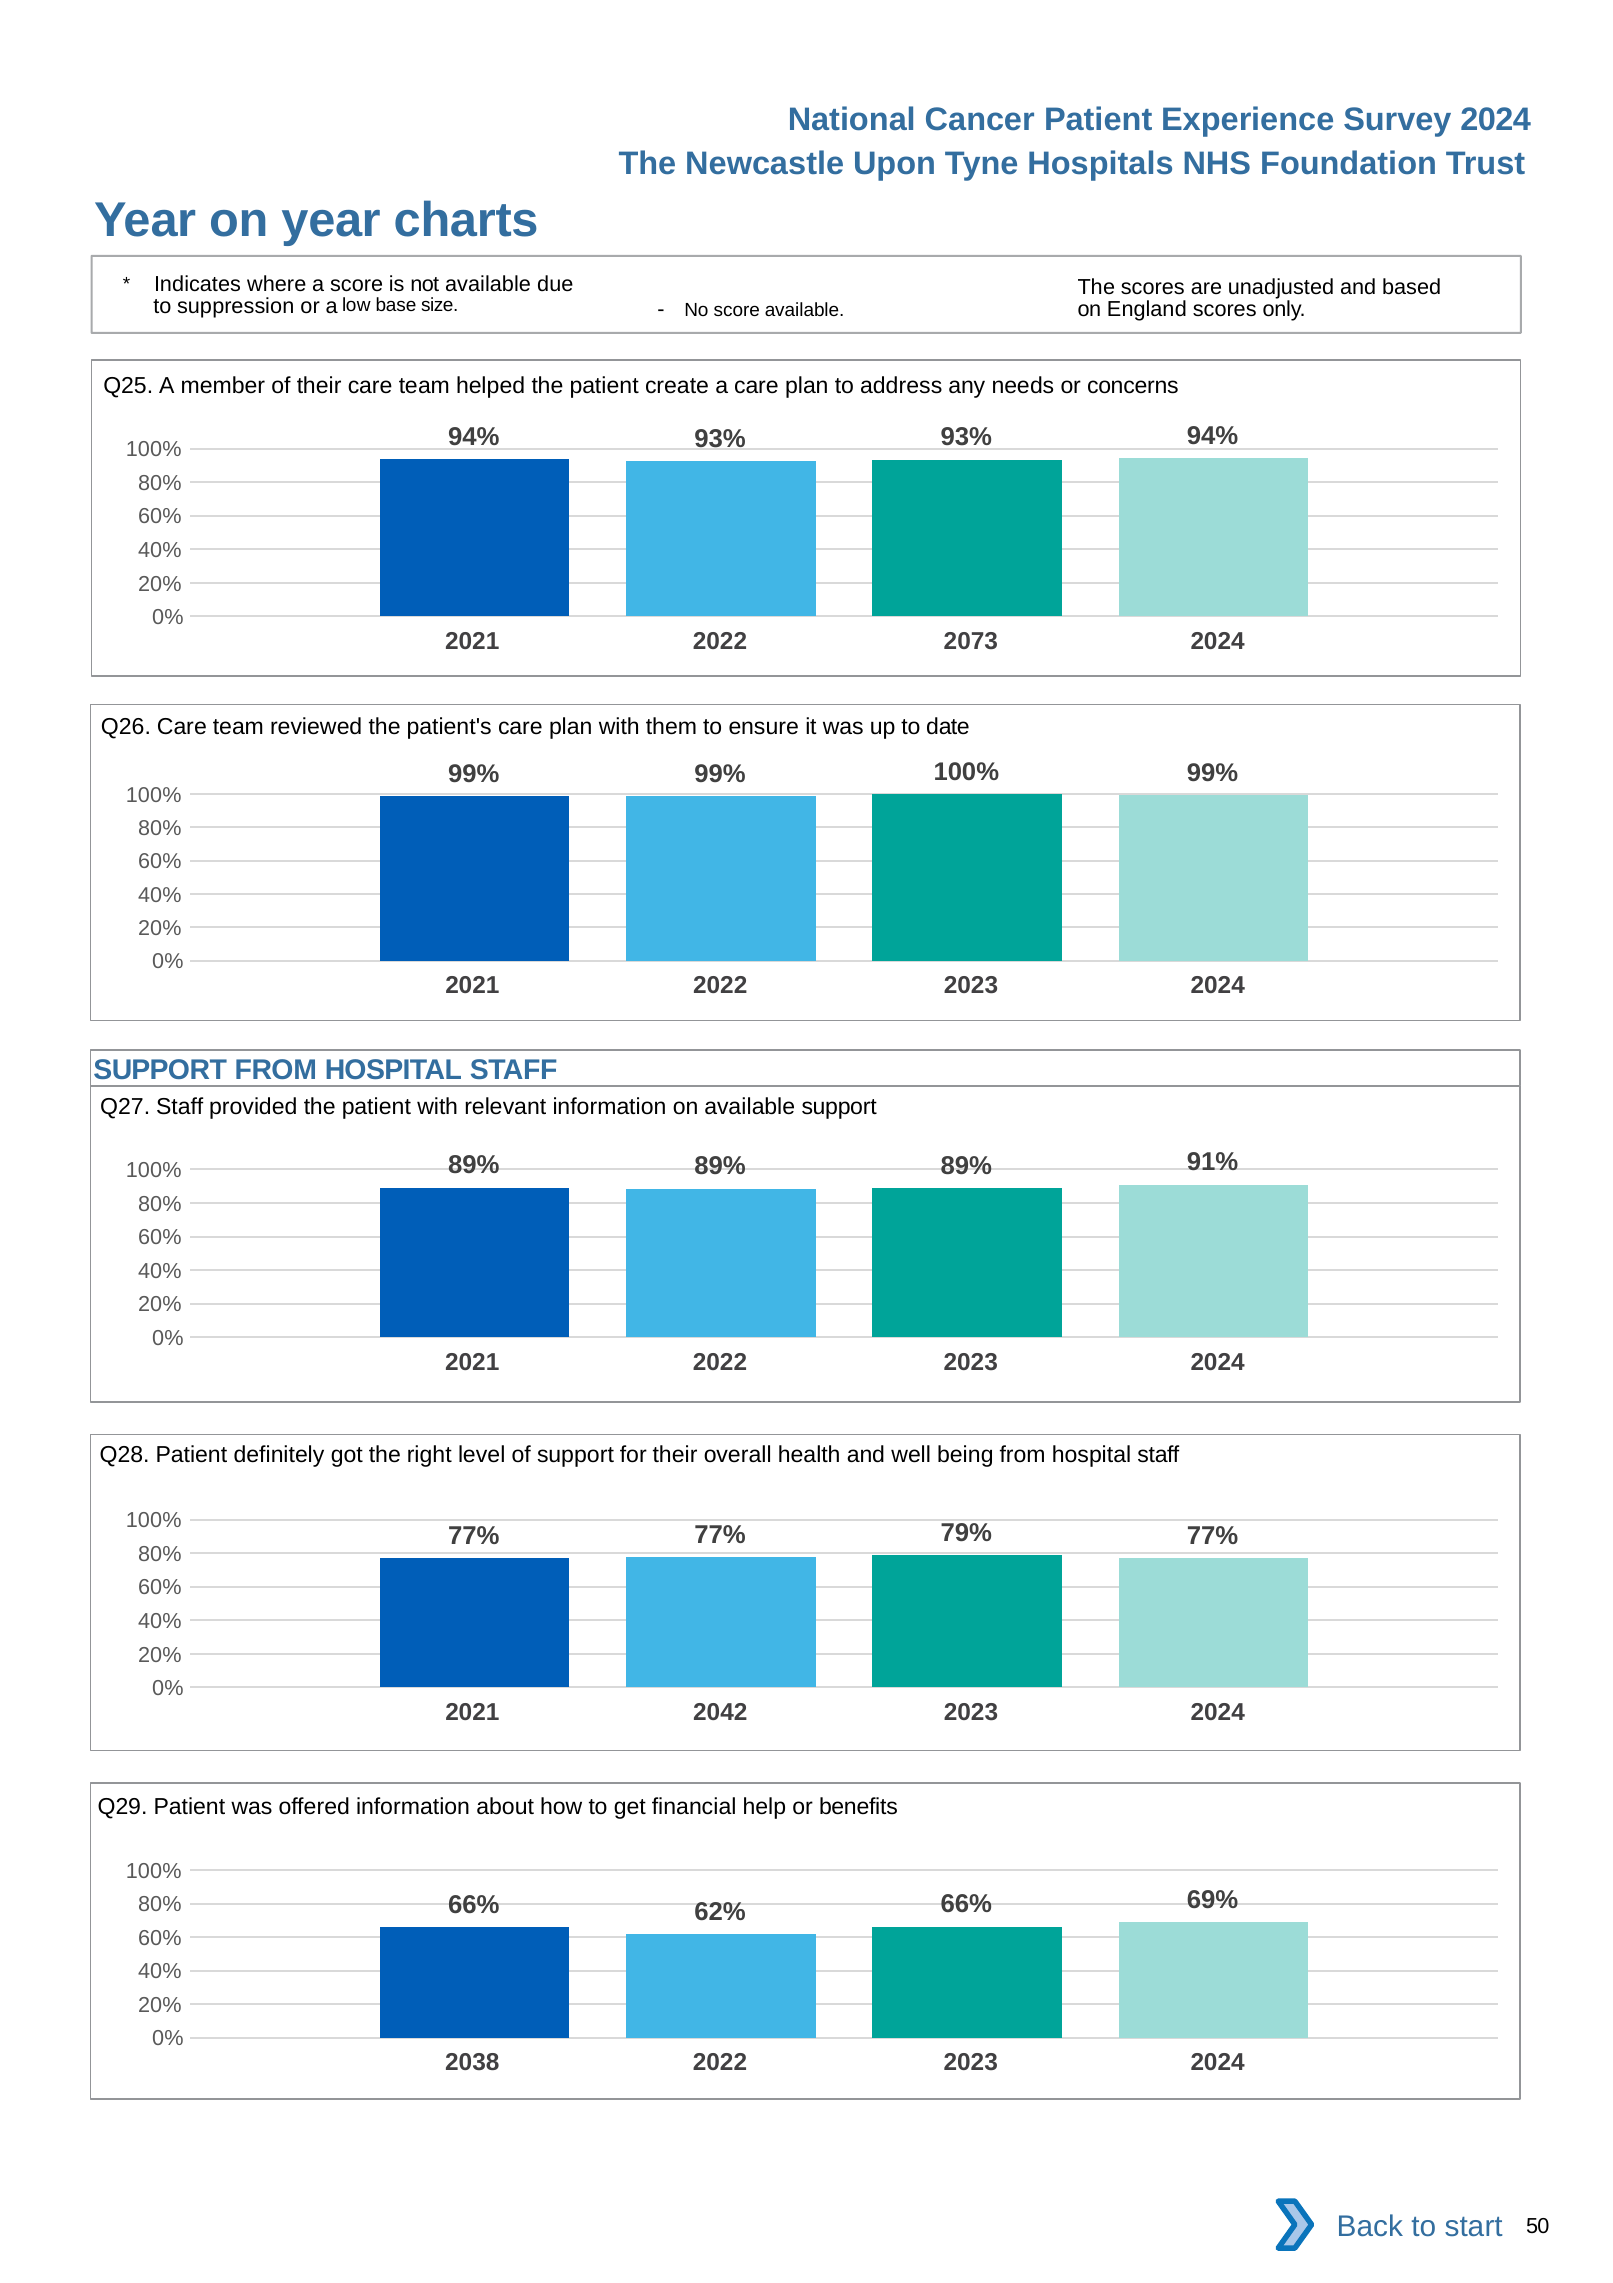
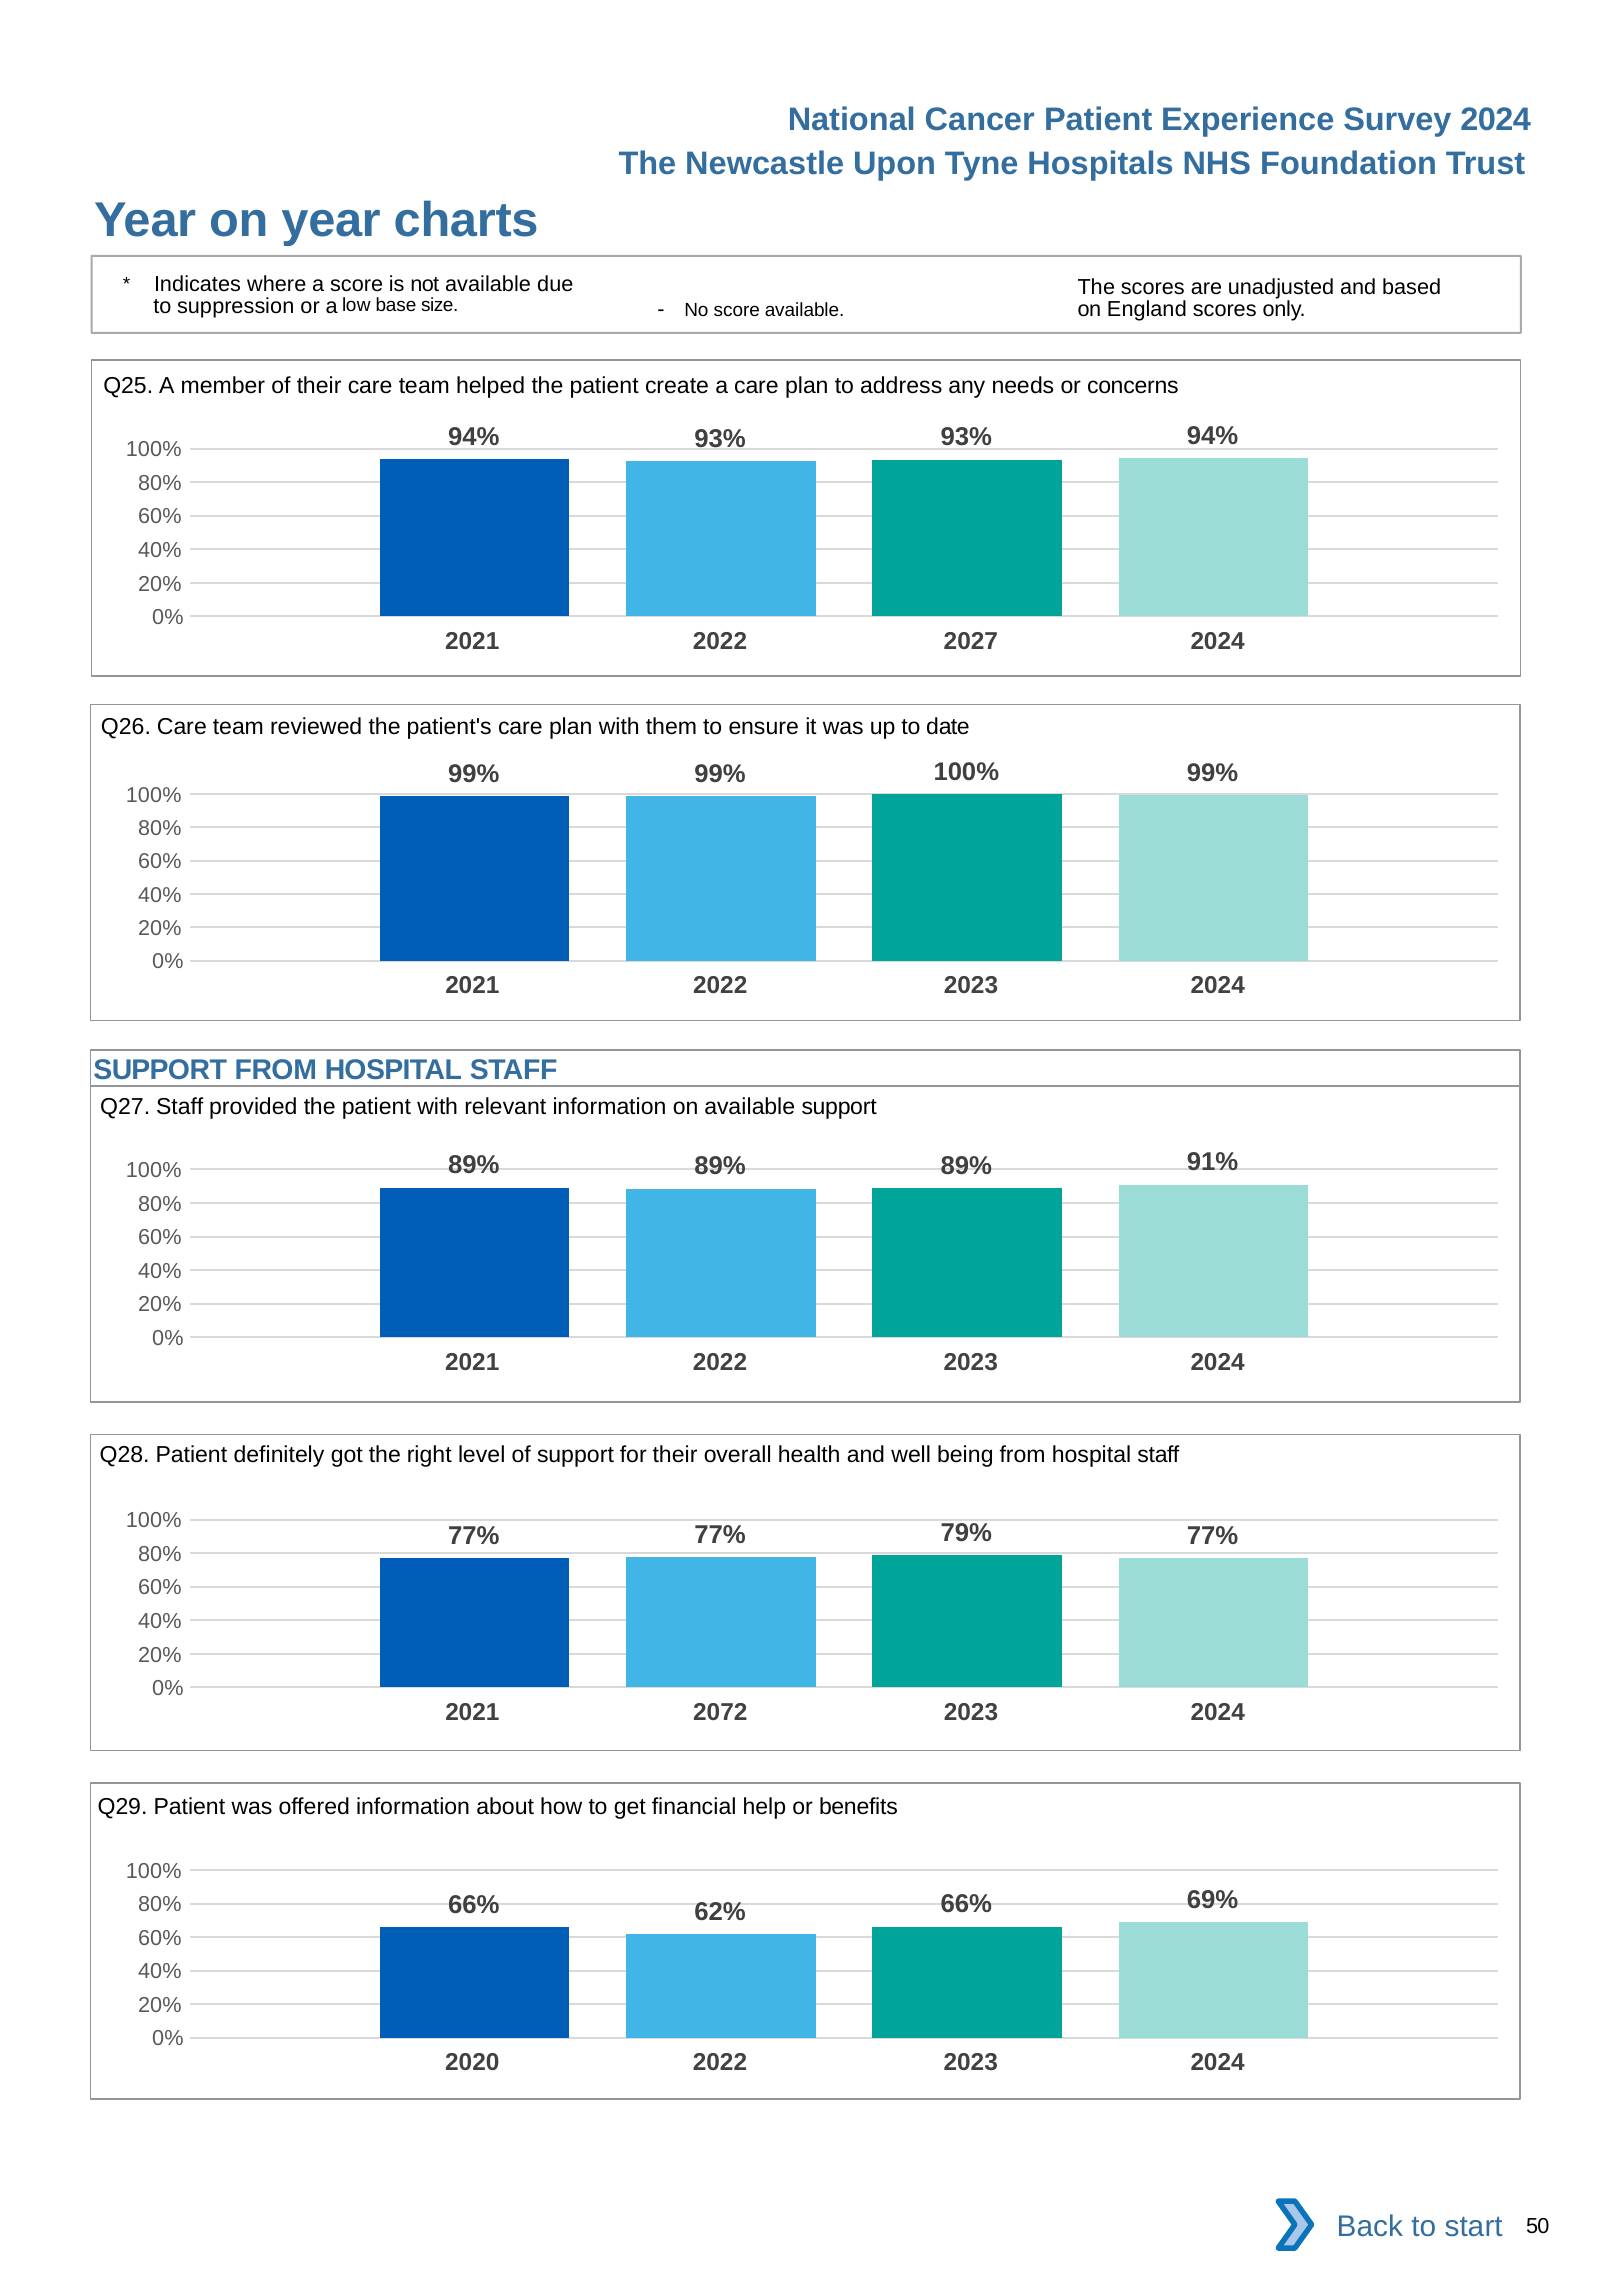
2073: 2073 -> 2027
2042: 2042 -> 2072
2038: 2038 -> 2020
